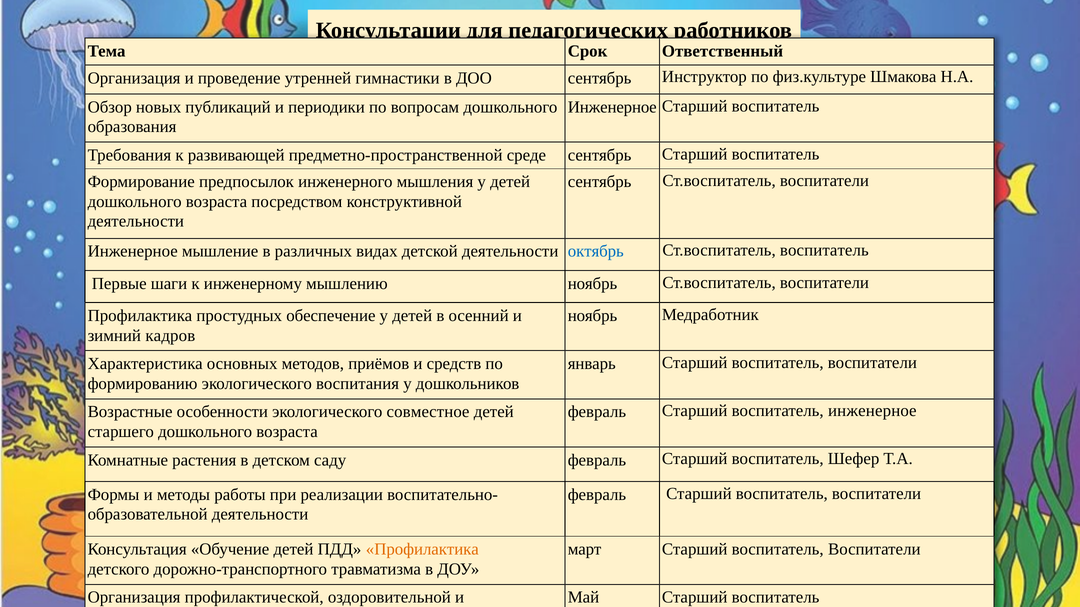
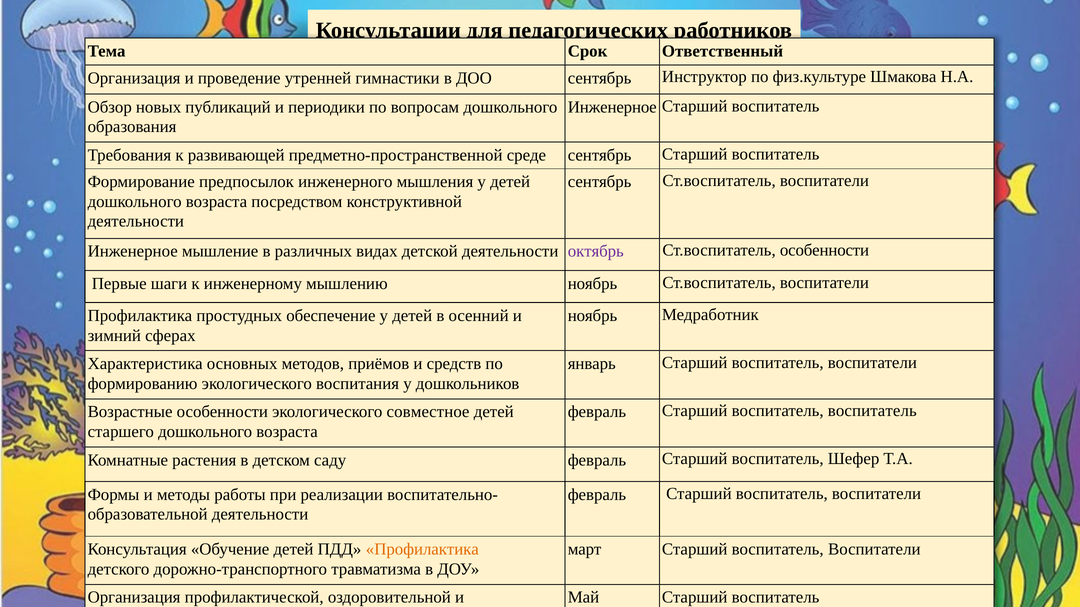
октябрь colour: blue -> purple
Ст.воспитатель воспитатель: воспитатель -> особенности
кадров: кадров -> сферах
воспитатель инженерное: инженерное -> воспитатель
